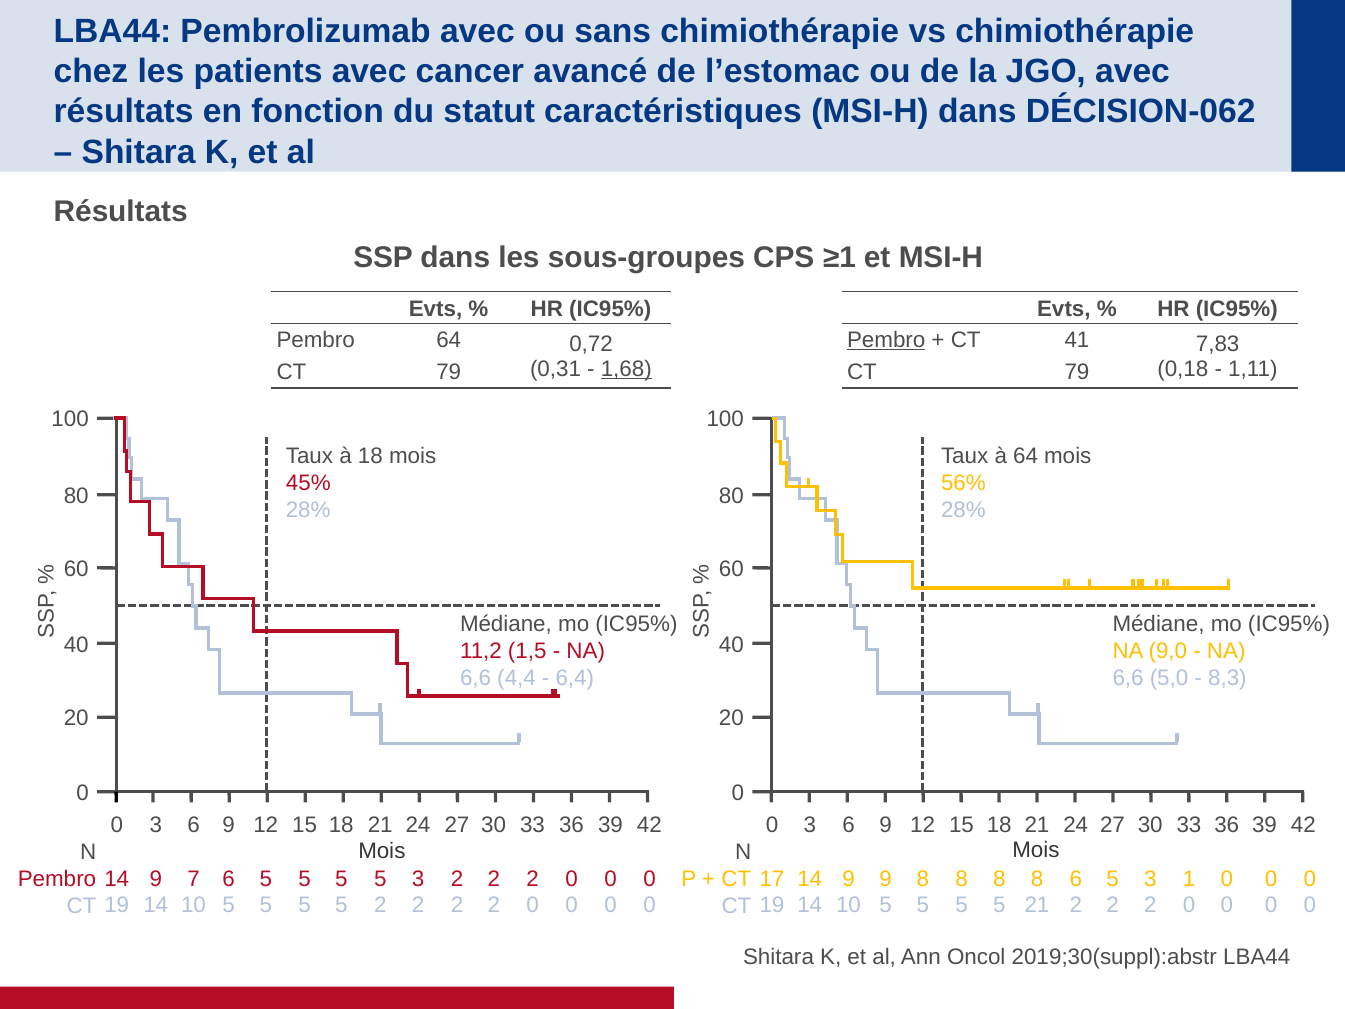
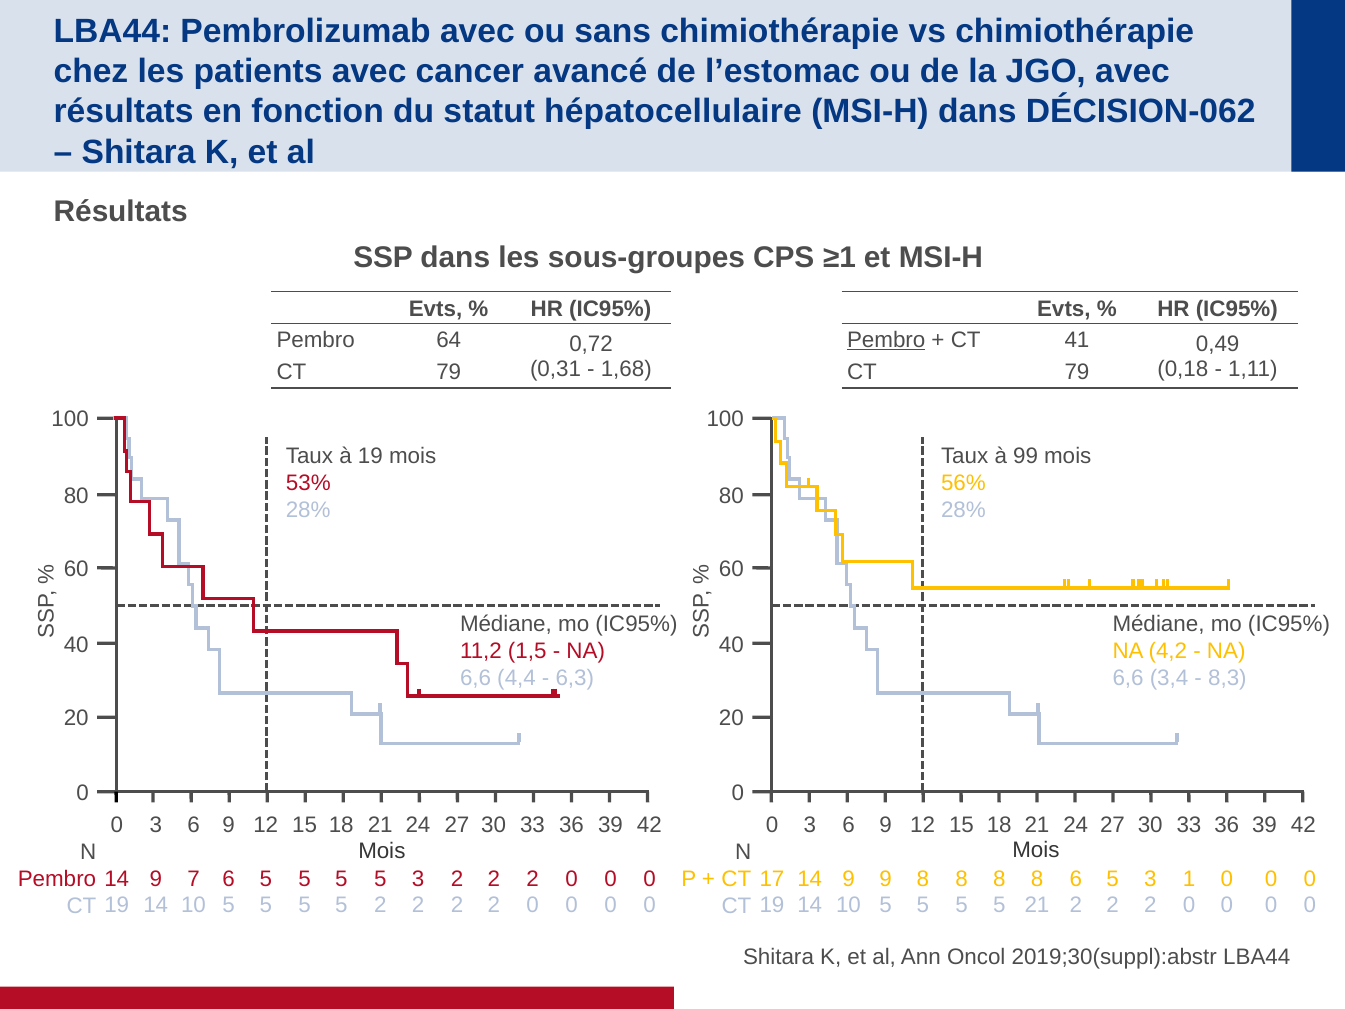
caractéristiques: caractéristiques -> hépatocellulaire
7,83: 7,83 -> 0,49
1,68 underline: present -> none
à 18: 18 -> 19
à 64: 64 -> 99
45%: 45% -> 53%
9,0: 9,0 -> 4,2
5,0: 5,0 -> 3,4
6,4: 6,4 -> 6,3
